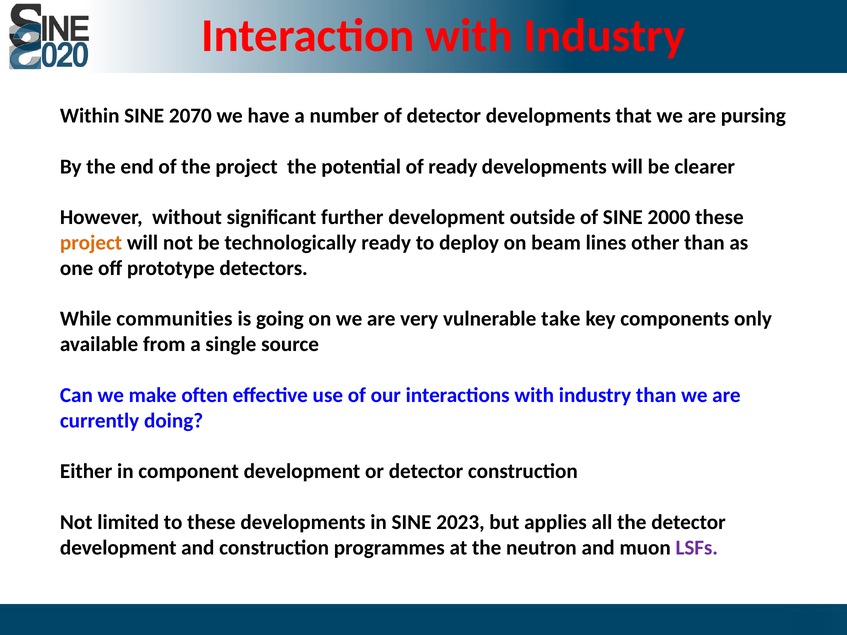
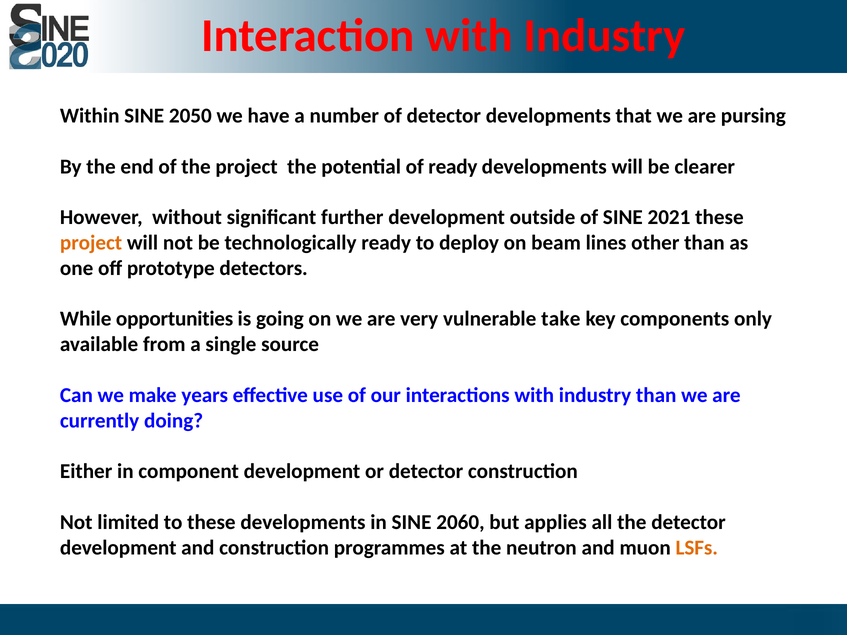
2070: 2070 -> 2050
2000: 2000 -> 2021
communities: communities -> opportunities
often: often -> years
2023: 2023 -> 2060
LSFs colour: purple -> orange
